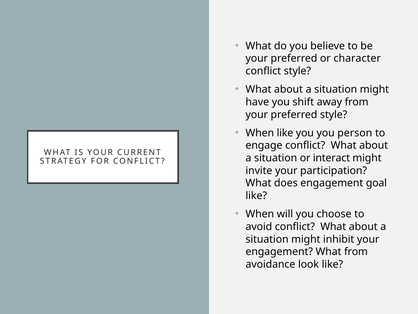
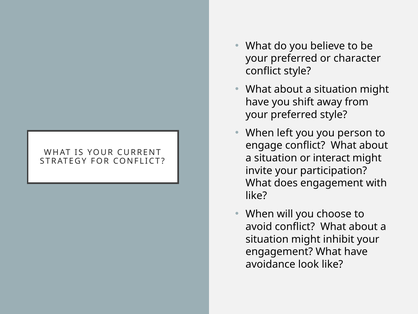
When like: like -> left
goal: goal -> with
What from: from -> have
